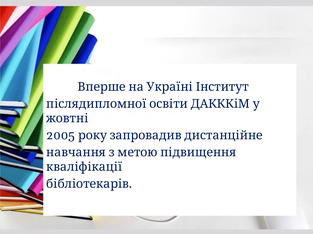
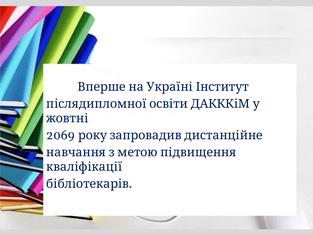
2005: 2005 -> 2069
